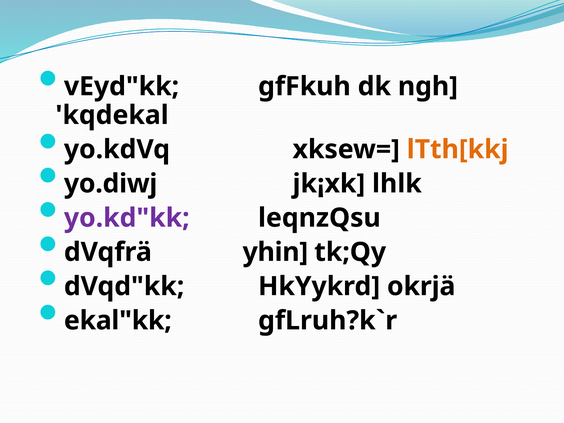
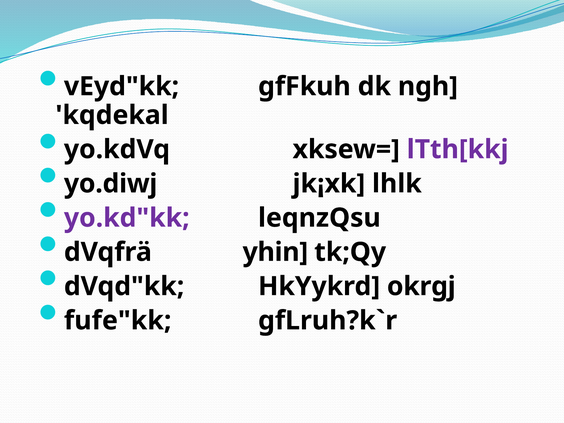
lTth[kkj colour: orange -> purple
okrjä: okrjä -> okrgj
ekal"kk: ekal"kk -> fufe"kk
